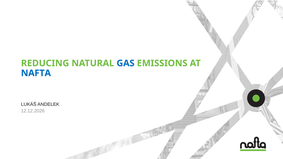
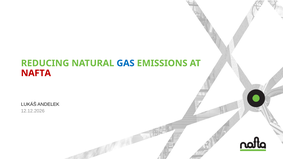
NAFTA colour: blue -> red
